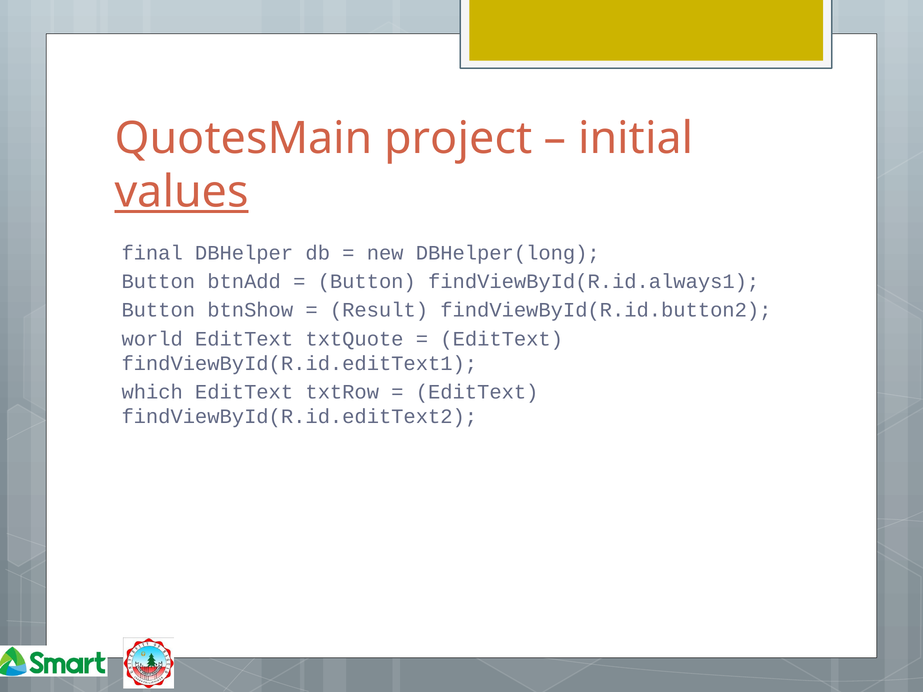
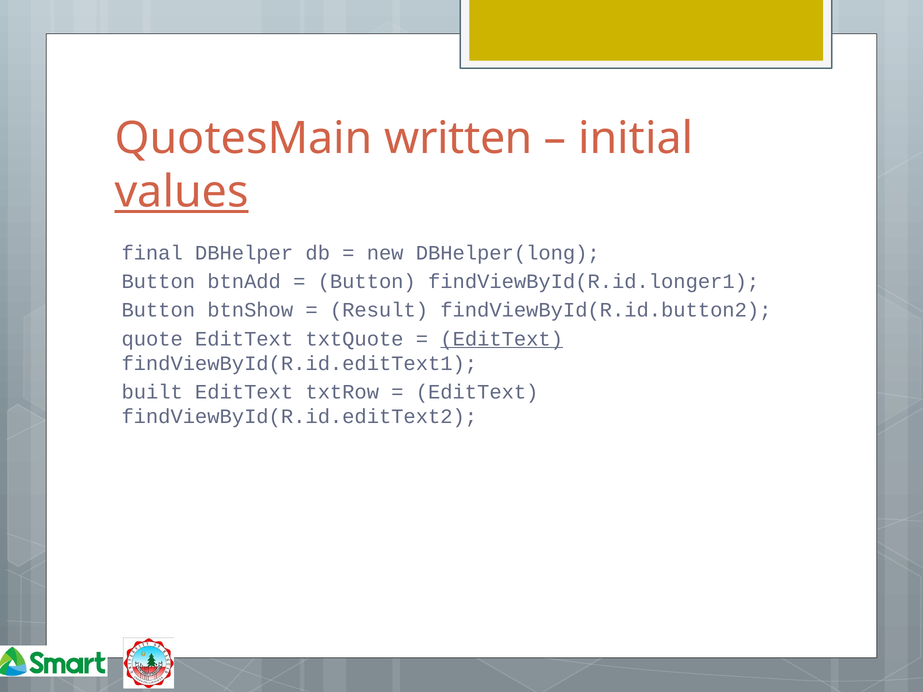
project: project -> written
findViewById(R.id.always1: findViewById(R.id.always1 -> findViewById(R.id.longer1
world: world -> quote
EditText at (502, 339) underline: none -> present
which: which -> built
